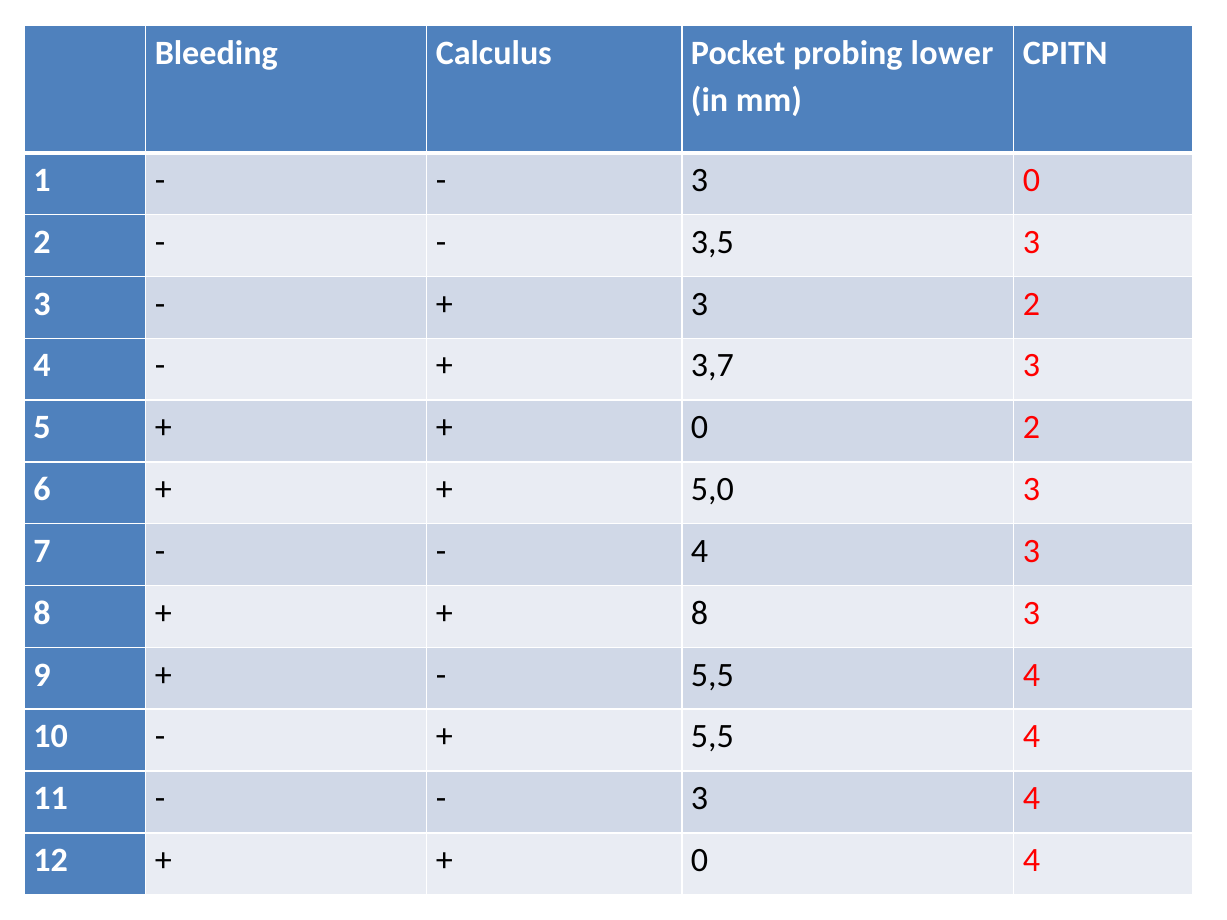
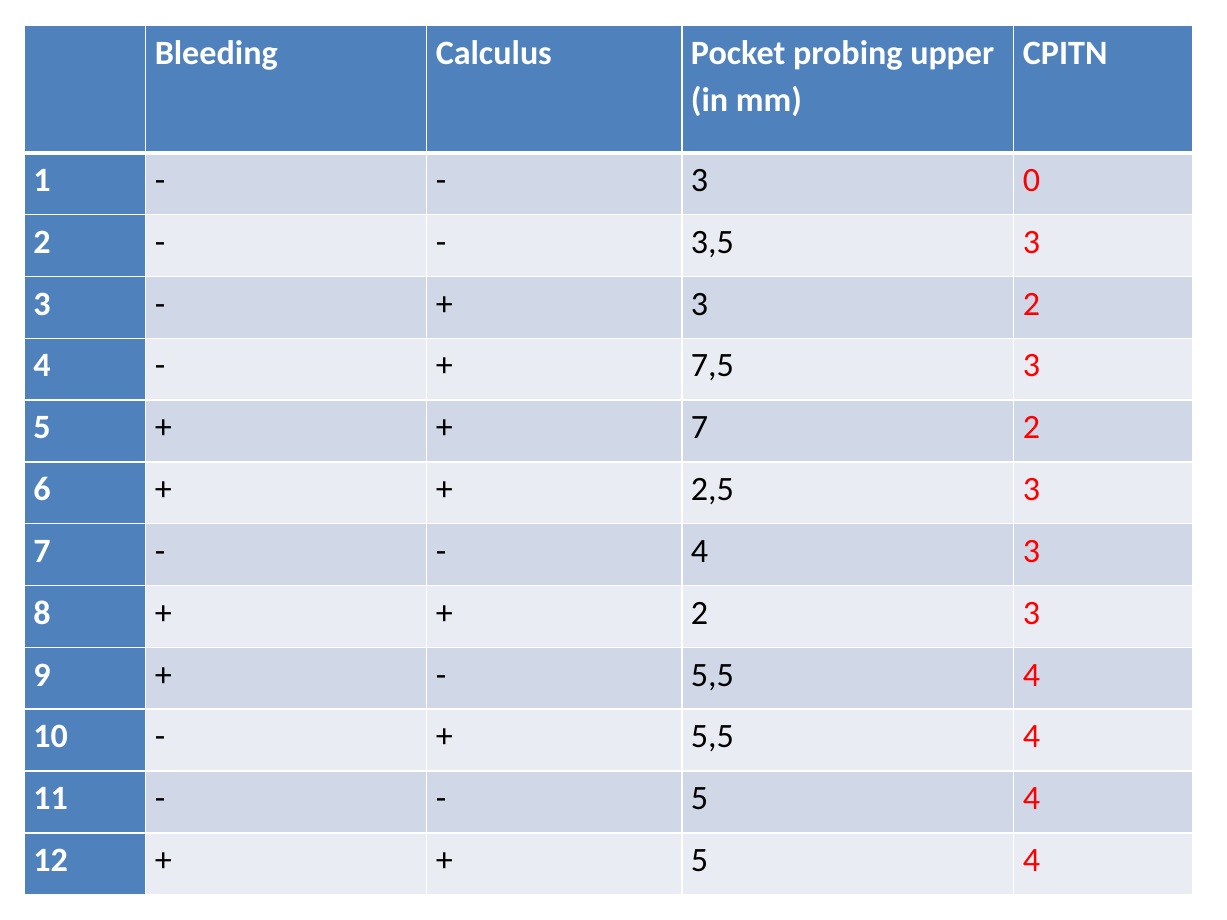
lower: lower -> upper
3,7: 3,7 -> 7,5
0 at (700, 428): 0 -> 7
5,0: 5,0 -> 2,5
8 at (700, 613): 8 -> 2
3 at (700, 799): 3 -> 5
0 at (700, 860): 0 -> 5
